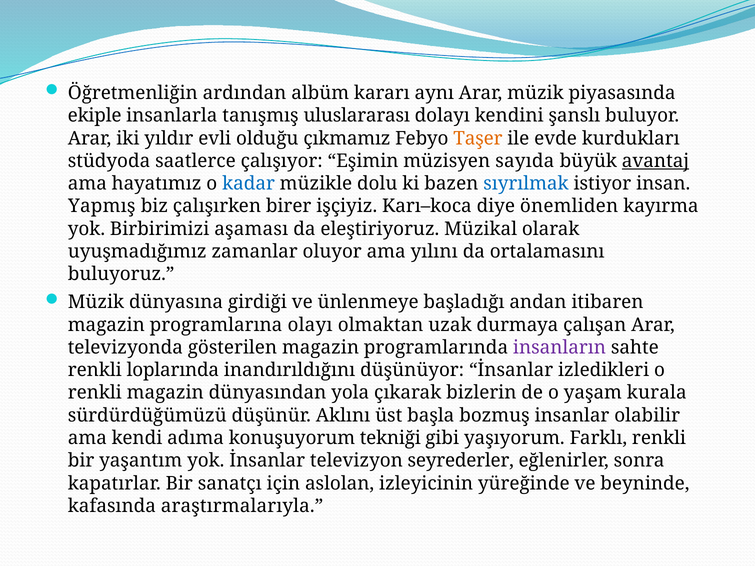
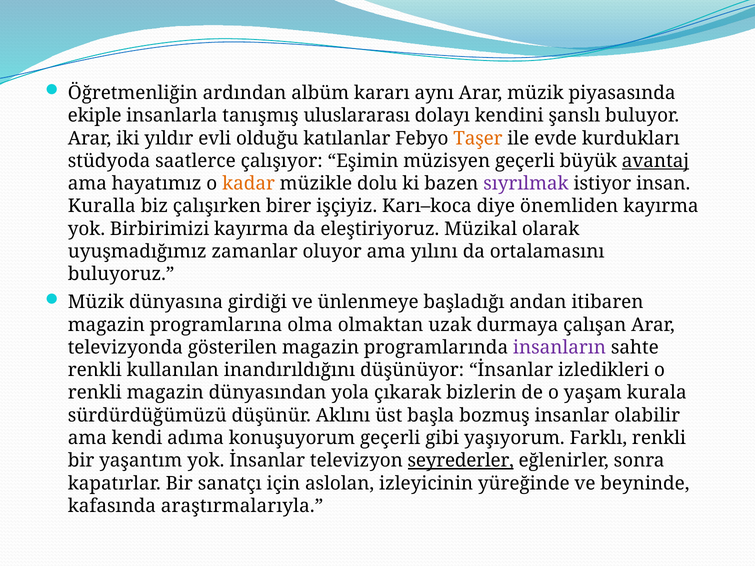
çıkmamız: çıkmamız -> katılanlar
müzisyen sayıda: sayıda -> geçerli
kadar colour: blue -> orange
sıyrılmak colour: blue -> purple
Yapmış: Yapmış -> Kuralla
Birbirimizi aşaması: aşaması -> kayırma
olayı: olayı -> olma
loplarında: loplarında -> kullanılan
konuşuyorum tekniği: tekniği -> geçerli
seyrederler underline: none -> present
